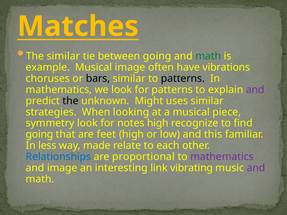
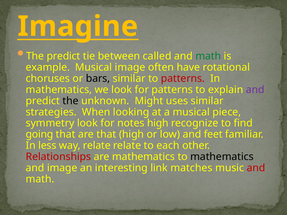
Matches: Matches -> Imagine
The similar: similar -> predict
between going: going -> called
vibrations: vibrations -> rotational
patterns at (183, 79) colour: black -> red
are feet: feet -> that
this: this -> feet
way made: made -> relate
Relationships colour: blue -> red
are proportional: proportional -> mathematics
mathematics at (222, 157) colour: purple -> black
vibrating: vibrating -> matches
and at (256, 168) colour: purple -> red
